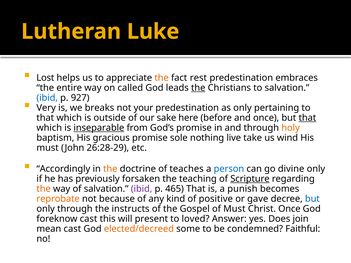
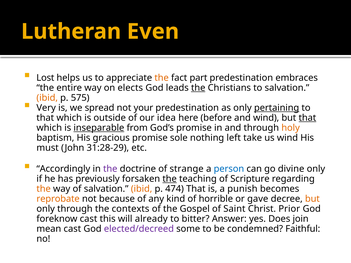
Luke: Luke -> Even
rest: rest -> part
called: called -> elects
ibid at (47, 98) colour: blue -> orange
927: 927 -> 575
breaks: breaks -> spread
pertaining underline: none -> present
sake: sake -> idea
and once: once -> wind
live: live -> left
26:28-29: 26:28-29 -> 31:28-29
the at (110, 169) colour: orange -> purple
teaches: teaches -> strange
the at (170, 179) underline: none -> present
Scripture underline: present -> none
ibid at (142, 189) colour: purple -> orange
465: 465 -> 474
positive: positive -> horrible
but at (312, 199) colour: blue -> orange
instructs: instructs -> contexts
of Must: Must -> Saint
Christ Once: Once -> Prior
present: present -> already
loved: loved -> bitter
elected/decreed colour: orange -> purple
